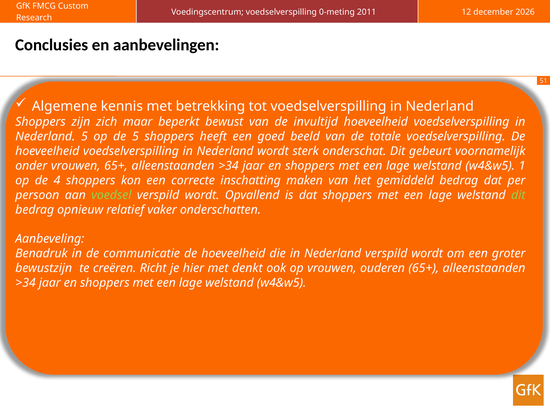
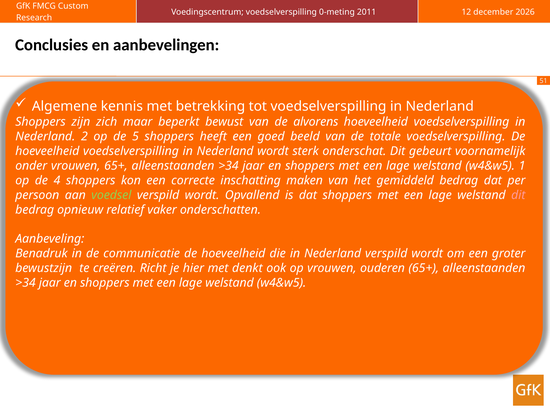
invultijd: invultijd -> alvorens
Nederland 5: 5 -> 2
dit at (518, 195) colour: light green -> pink
